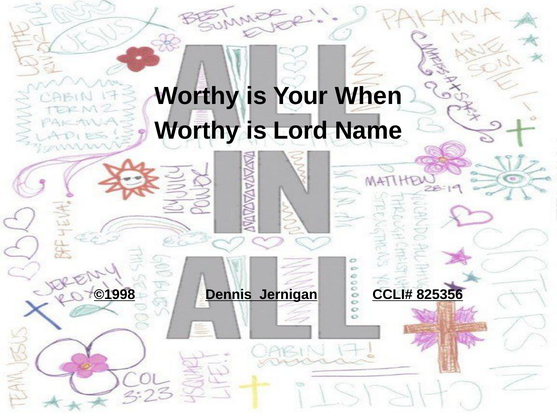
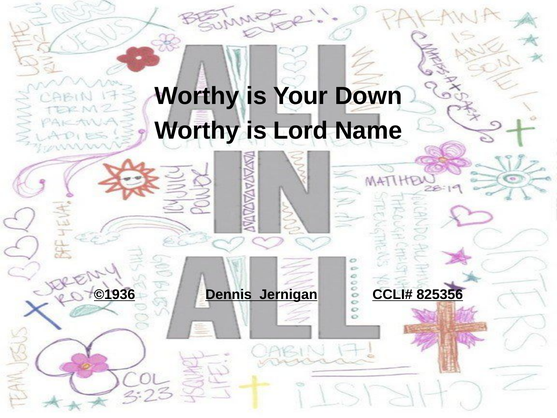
When: When -> Down
©1998: ©1998 -> ©1936
